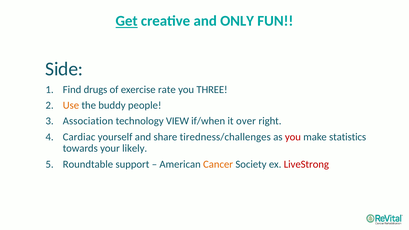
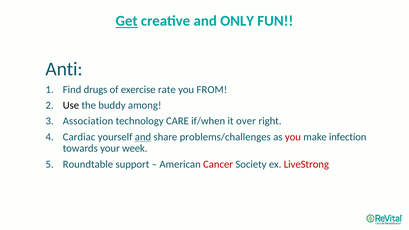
Side: Side -> Anti
THREE: THREE -> FROM
Use colour: orange -> black
people: people -> among
VIEW: VIEW -> CARE
and at (143, 137) underline: none -> present
tiredness/challenges: tiredness/challenges -> problems/challenges
statistics: statistics -> infection
likely: likely -> week
Cancer colour: orange -> red
